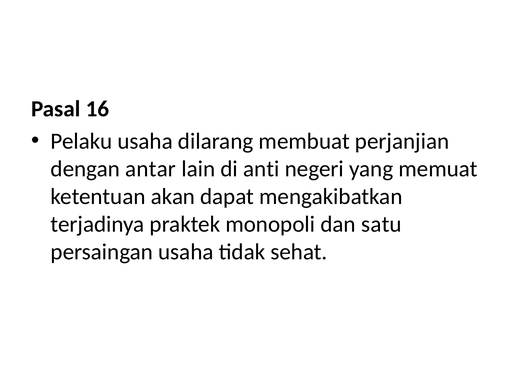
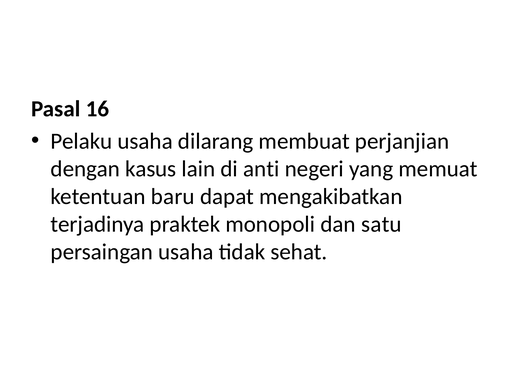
antar: antar -> kasus
akan: akan -> baru
